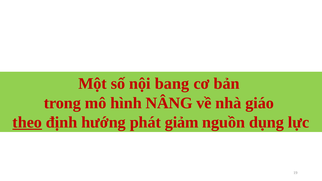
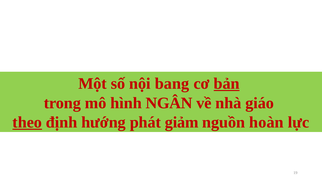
bản underline: none -> present
NÂNG: NÂNG -> NGÂN
dụng: dụng -> hoàn
